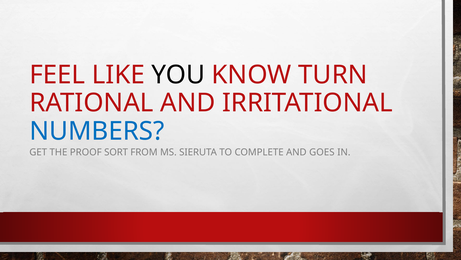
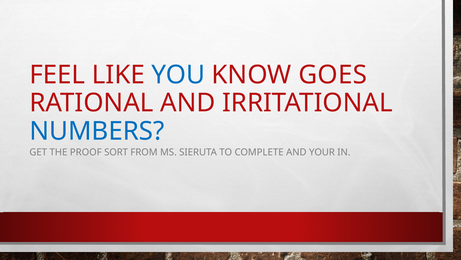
YOU colour: black -> blue
TURN: TURN -> GOES
GOES: GOES -> YOUR
